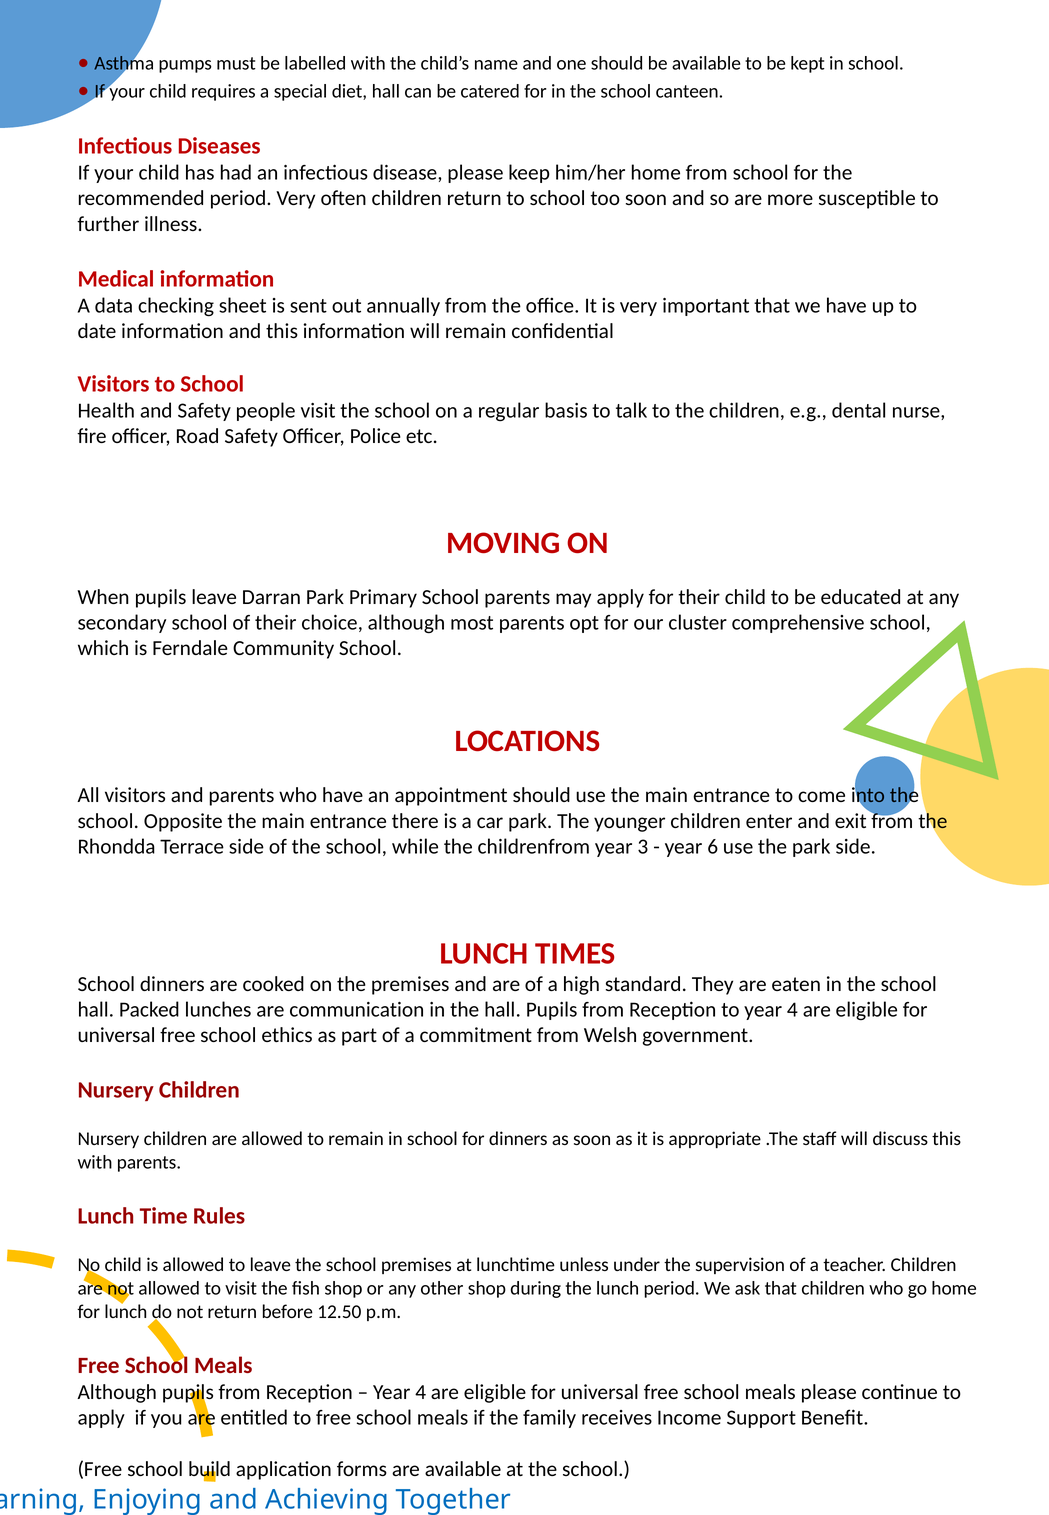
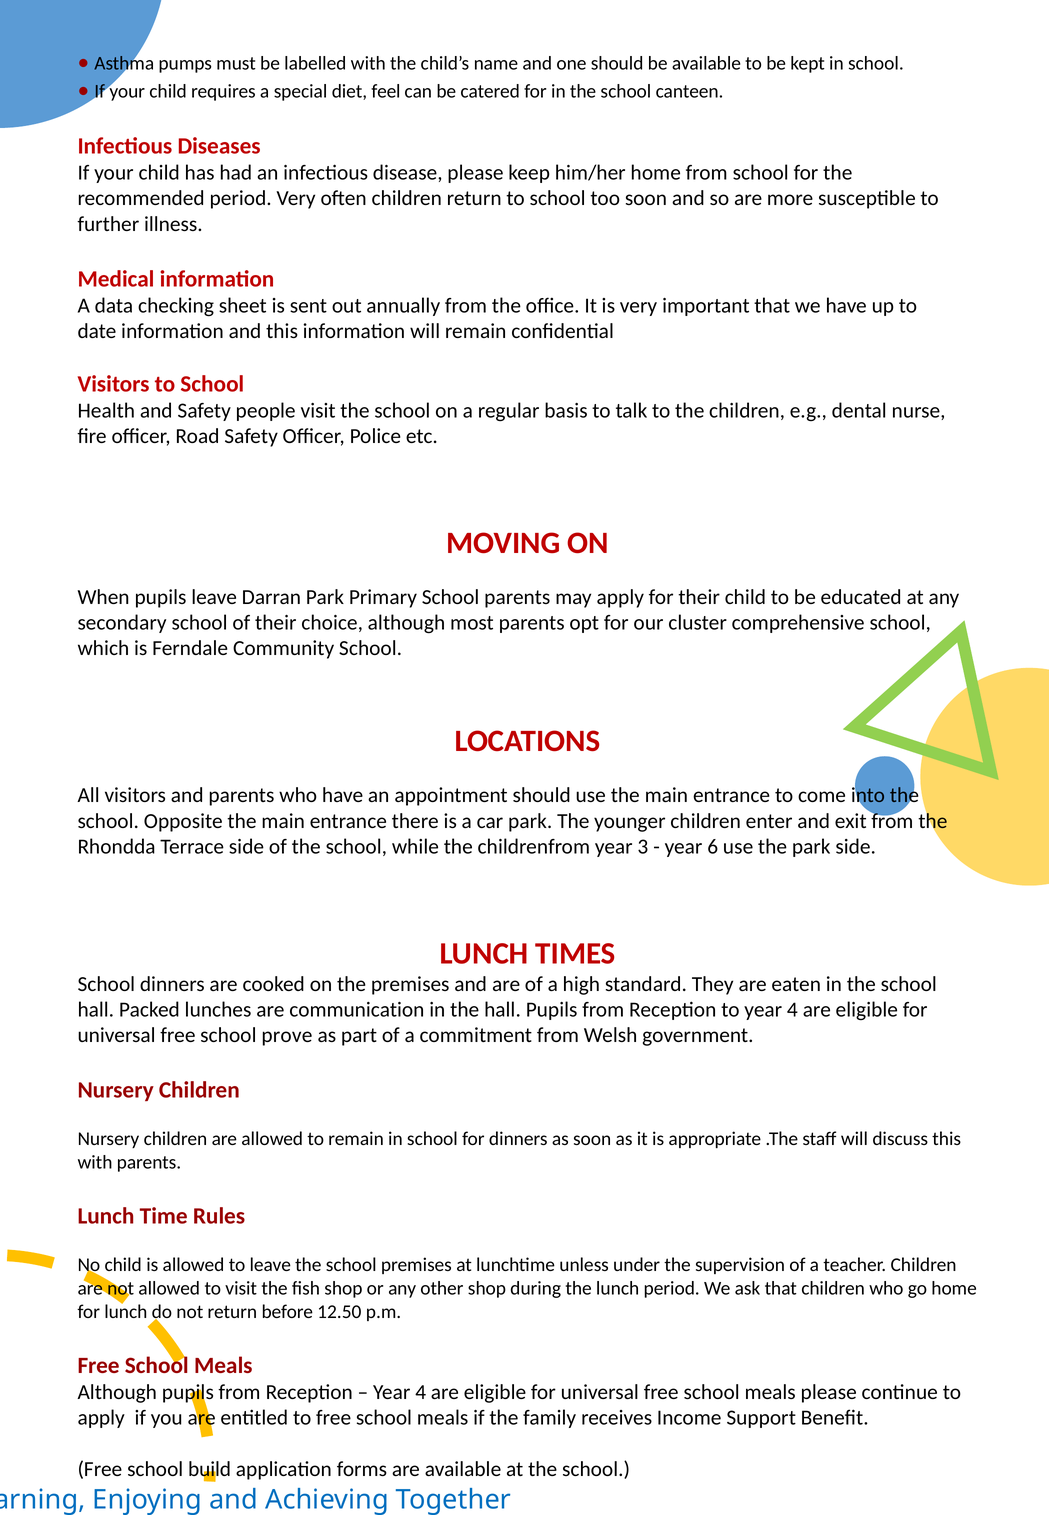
diet hall: hall -> feel
ethics: ethics -> prove
